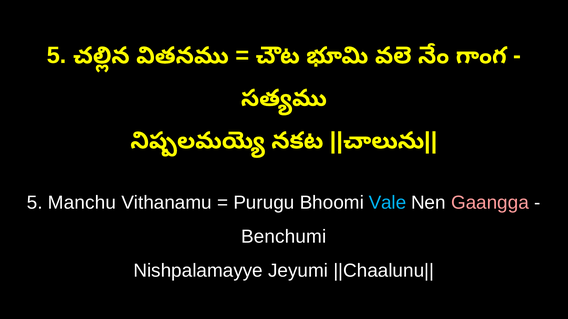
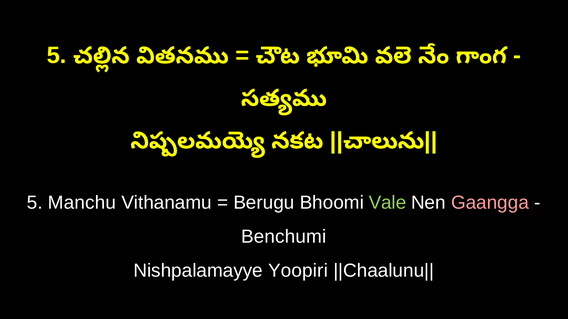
Purugu: Purugu -> Berugu
Vale colour: light blue -> light green
Jeyumi: Jeyumi -> Yoopiri
